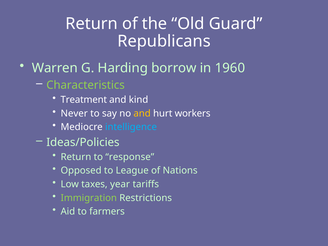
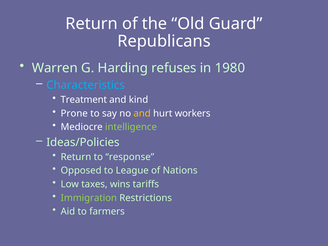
borrow: borrow -> refuses
1960: 1960 -> 1980
Characteristics colour: light green -> light blue
Never: Never -> Prone
intelligence colour: light blue -> light green
year: year -> wins
